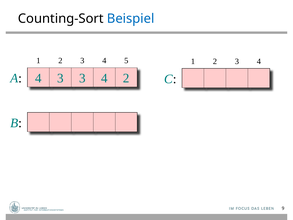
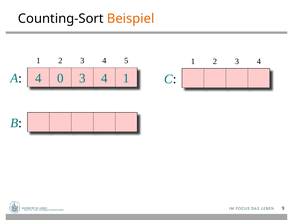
Beispiel colour: blue -> orange
4 3: 3 -> 0
4 2: 2 -> 1
